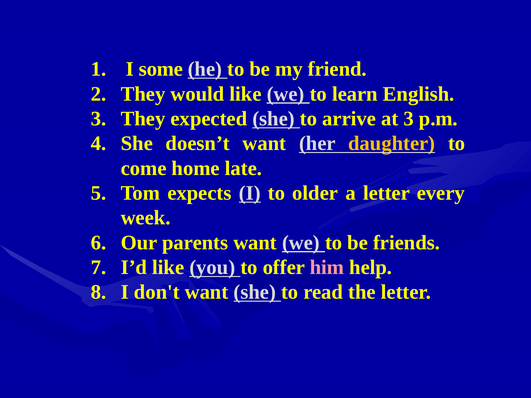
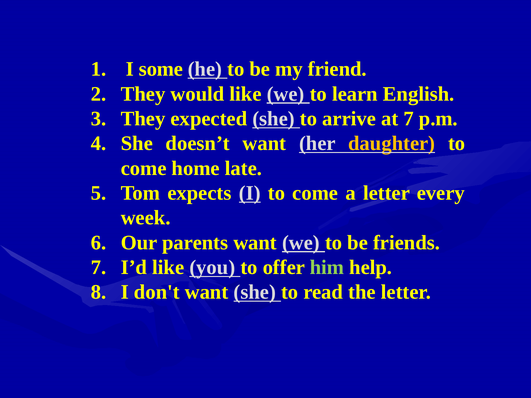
at 3: 3 -> 7
I to older: older -> come
him colour: pink -> light green
